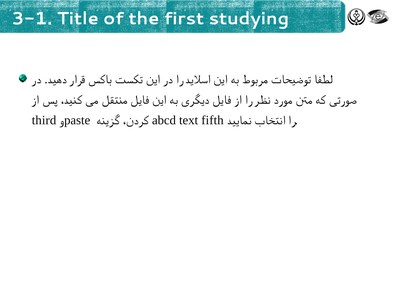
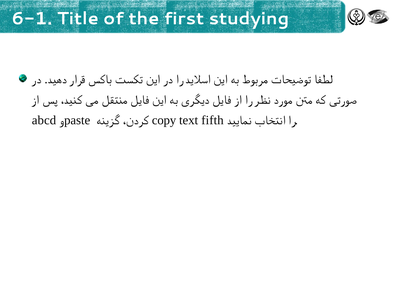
3-1: 3-1 -> 6-1
third: third -> abcd
abcd: abcd -> copy
